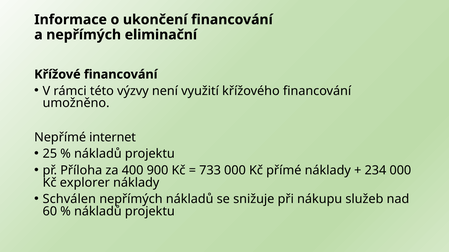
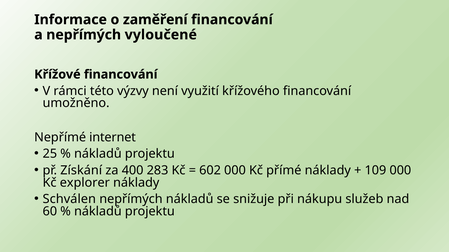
ukončení: ukončení -> zaměření
eliminační: eliminační -> vyloučené
Příloha: Příloha -> Získání
900: 900 -> 283
733: 733 -> 602
234: 234 -> 109
